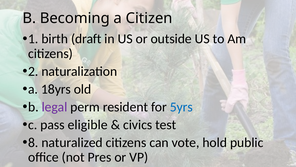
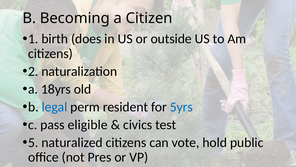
draft: draft -> does
legal colour: purple -> blue
8: 8 -> 5
